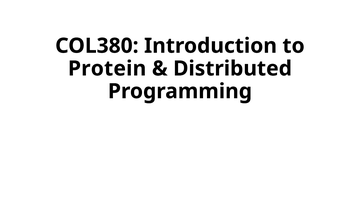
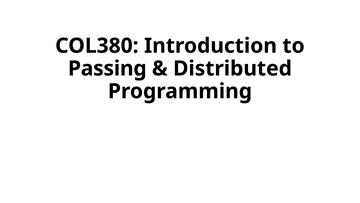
Protein: Protein -> Passing
